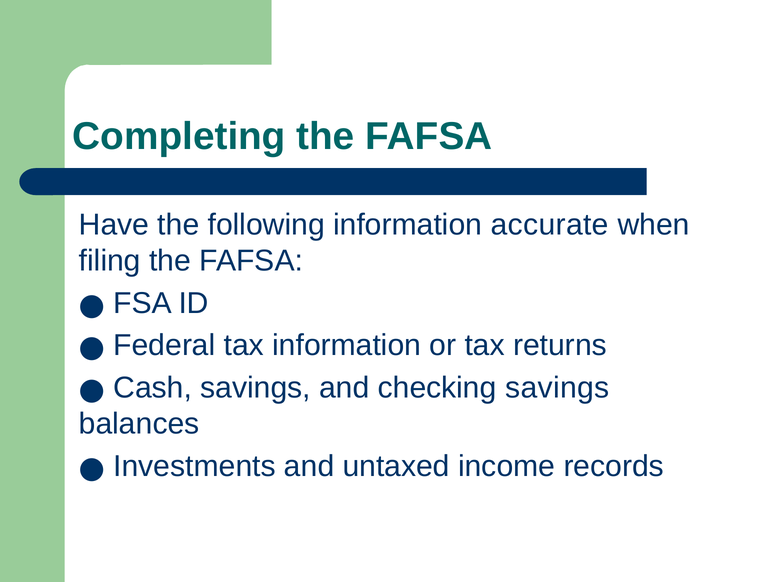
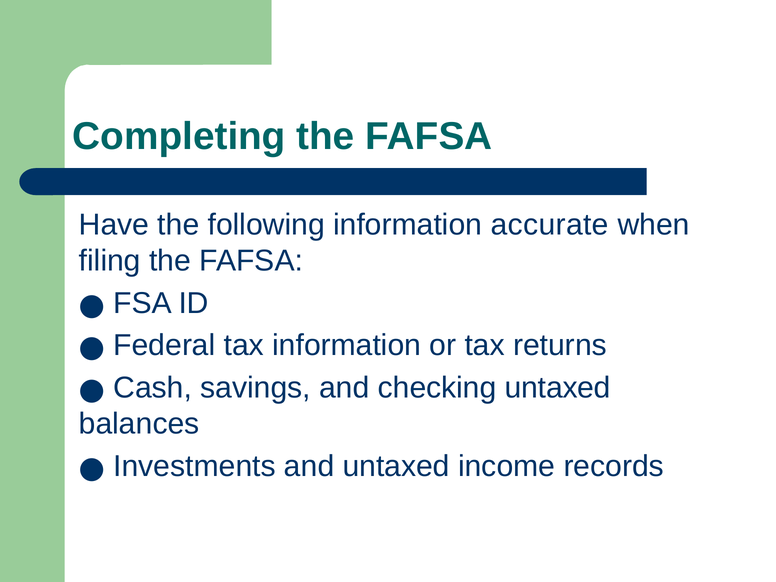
checking savings: savings -> untaxed
